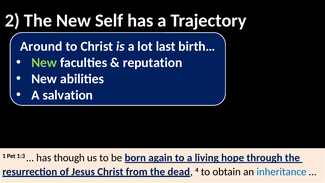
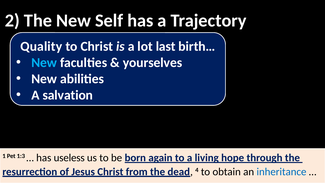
Around: Around -> Quality
New at (44, 63) colour: light green -> light blue
reputation: reputation -> yourselves
though: though -> useless
